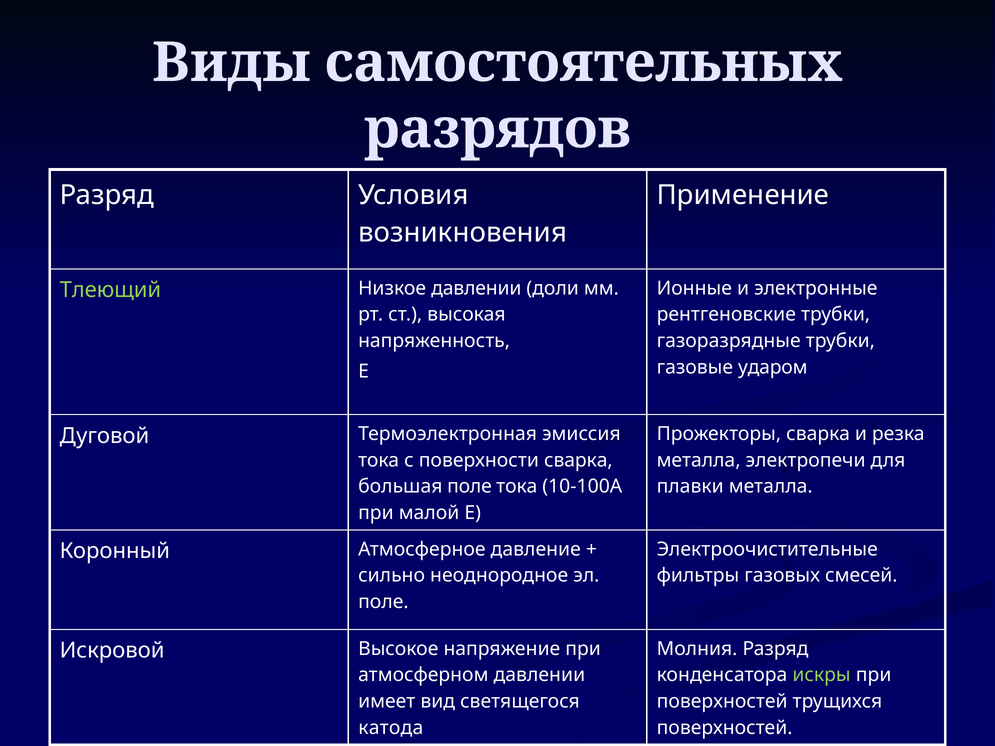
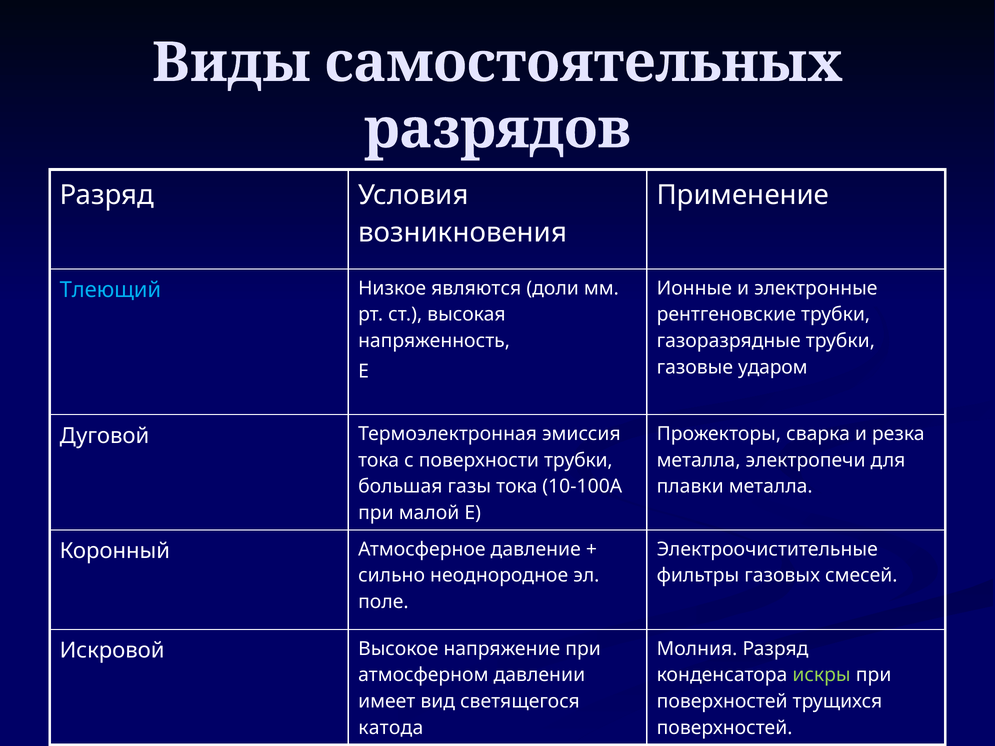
Тлеющий colour: light green -> light blue
Низкое давлении: давлении -> являются
поверхности сварка: сварка -> трубки
большая поле: поле -> газы
